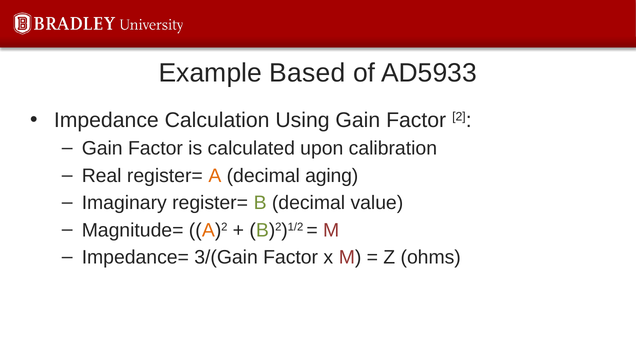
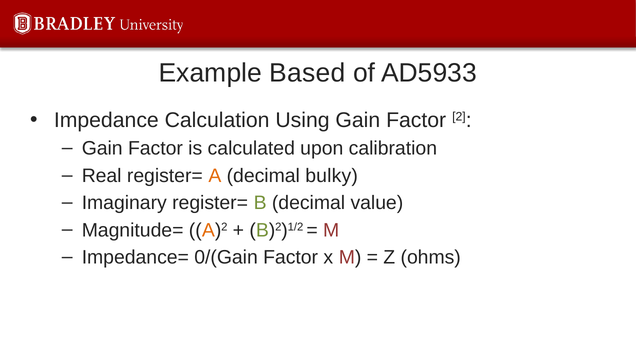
aging: aging -> bulky
3/(Gain: 3/(Gain -> 0/(Gain
